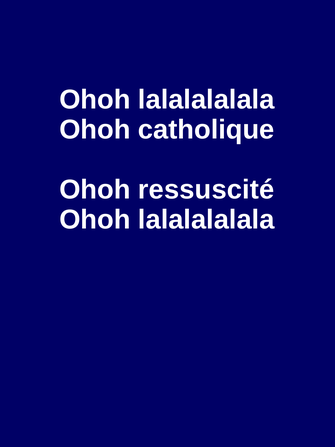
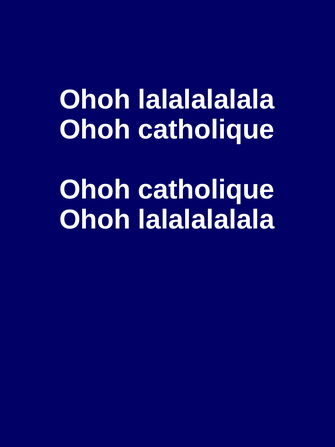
ressuscité at (206, 189): ressuscité -> catholique
